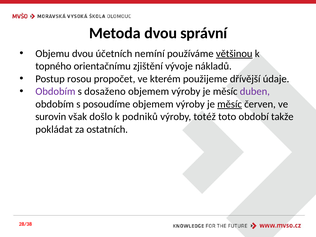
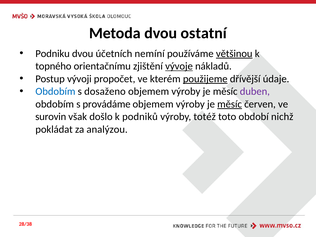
správní: správní -> ostatní
Objemu: Objemu -> Podniku
vývoje underline: none -> present
rosou: rosou -> vývoji
použijeme underline: none -> present
Obdobím at (55, 91) colour: purple -> blue
posoudíme: posoudíme -> provádáme
takže: takže -> nichž
ostatních: ostatních -> analýzou
